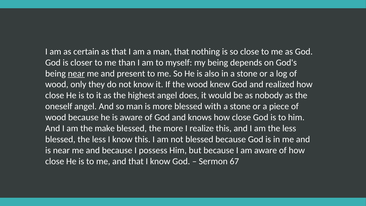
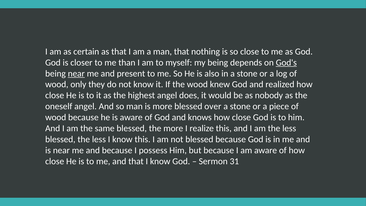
God's underline: none -> present
with: with -> over
make: make -> same
67: 67 -> 31
